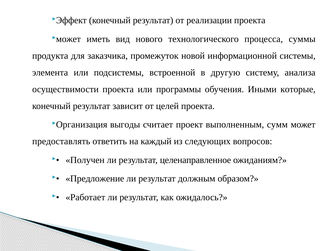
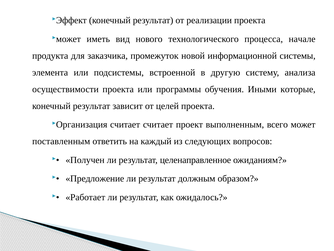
суммы: суммы -> начале
выгоды at (125, 124): выгоды -> считает
сумм: сумм -> всего
предоставлять: предоставлять -> поставленным
